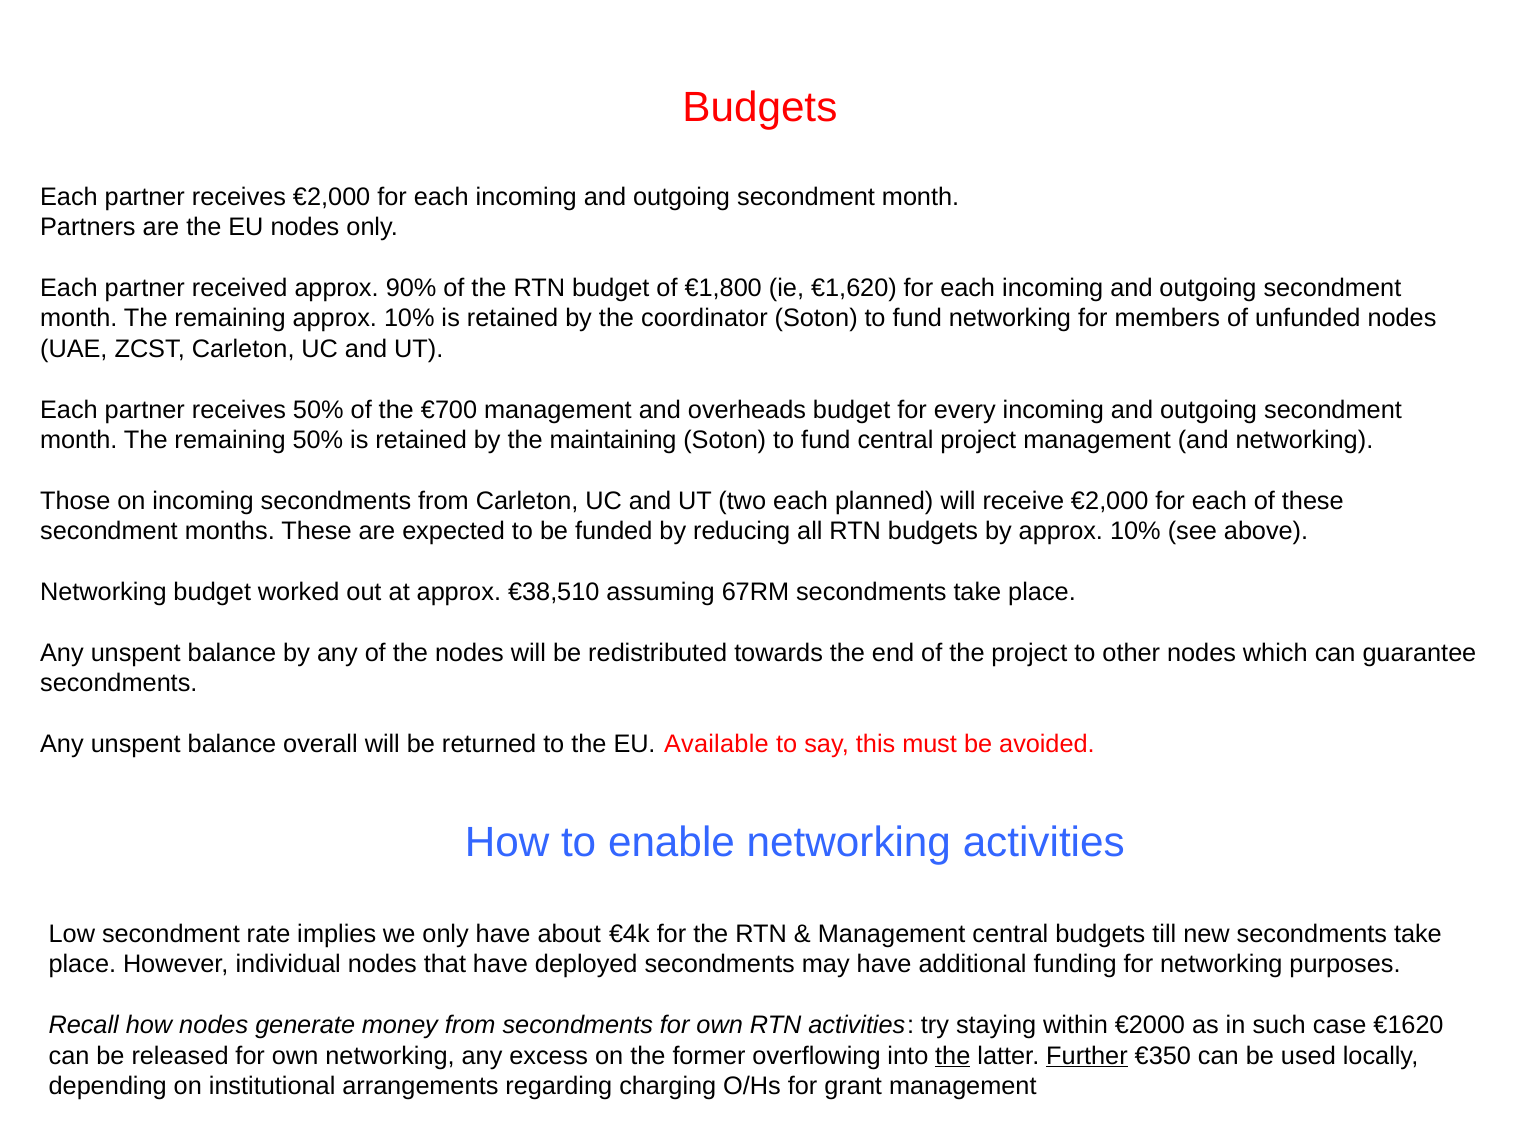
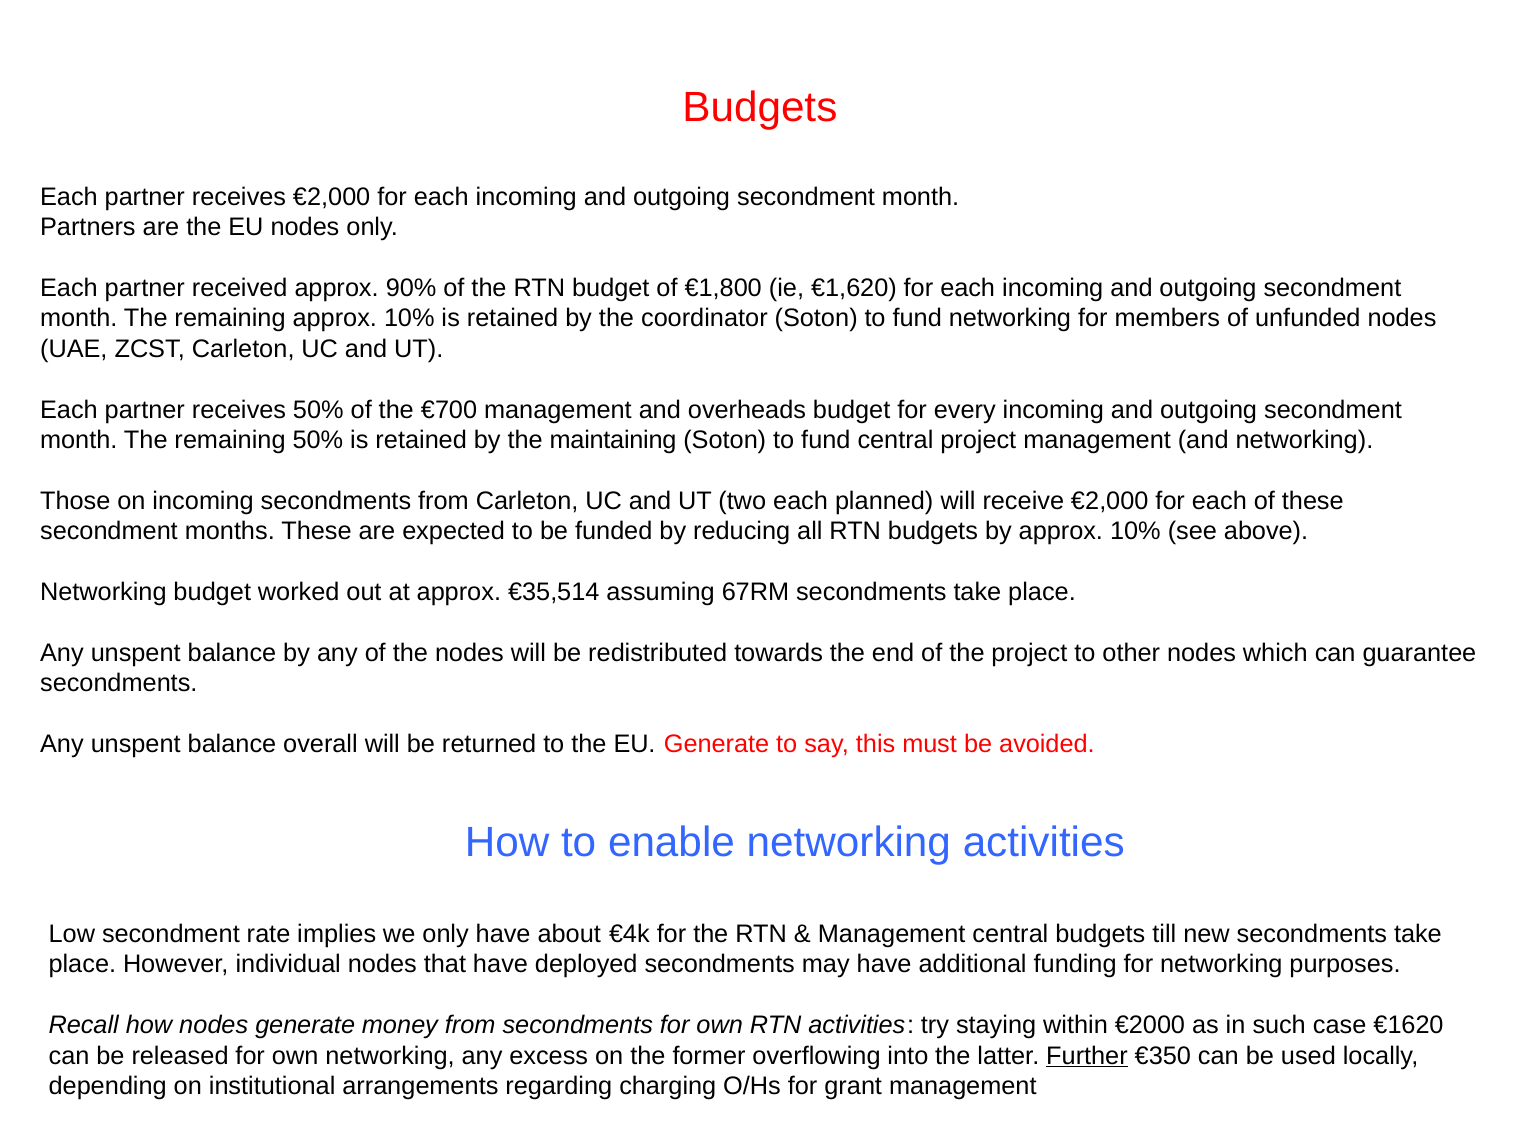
€38,510: €38,510 -> €35,514
EU Available: Available -> Generate
the at (953, 1056) underline: present -> none
